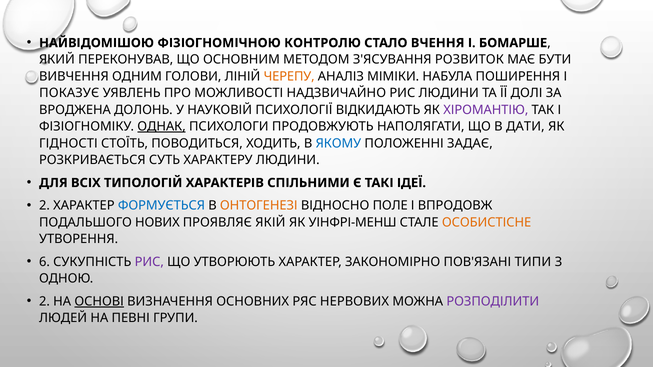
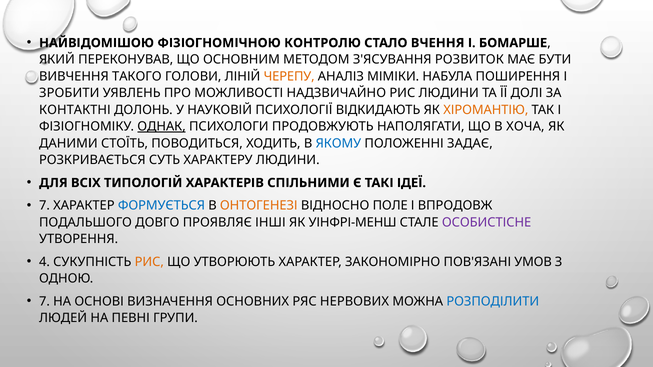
ОДНИМ: ОДНИМ -> ТАКОГО
ПОКАЗУЄ: ПОКАЗУЄ -> ЗРОБИТИ
ВРОДЖЕНА: ВРОДЖЕНА -> КОНТАКТНІ
ХІРОМАНТІЮ colour: purple -> orange
ДАТИ: ДАТИ -> ХОЧА
ГІДНОСТІ: ГІДНОСТІ -> ДАНИМИ
2 at (44, 206): 2 -> 7
НОВИХ: НОВИХ -> ДОВГО
ЯКІЙ: ЯКІЙ -> ІНШІ
ОСОБИСТІСНЕ colour: orange -> purple
6: 6 -> 4
РИС at (149, 262) colour: purple -> orange
ТИПИ: ТИПИ -> УМОВ
2 at (44, 302): 2 -> 7
ОСНОВІ underline: present -> none
РОЗПОДІЛИТИ colour: purple -> blue
